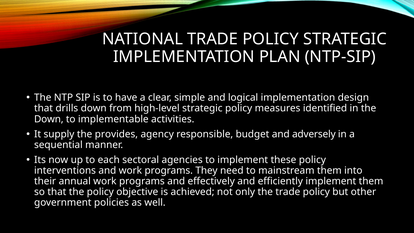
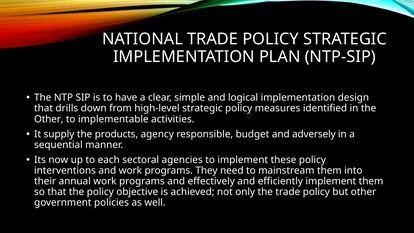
Down at (49, 119): Down -> Other
provides: provides -> products
